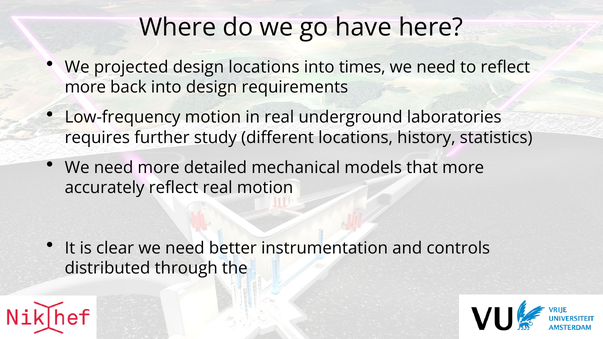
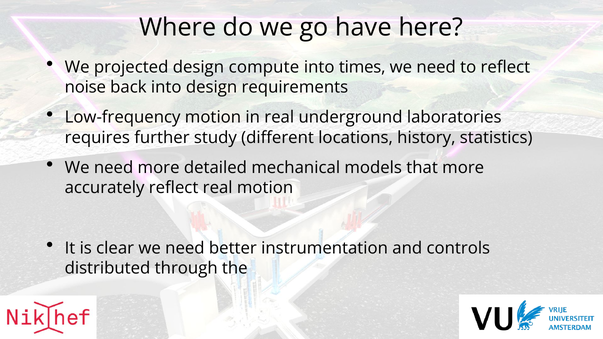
design locations: locations -> compute
more at (85, 87): more -> noise
